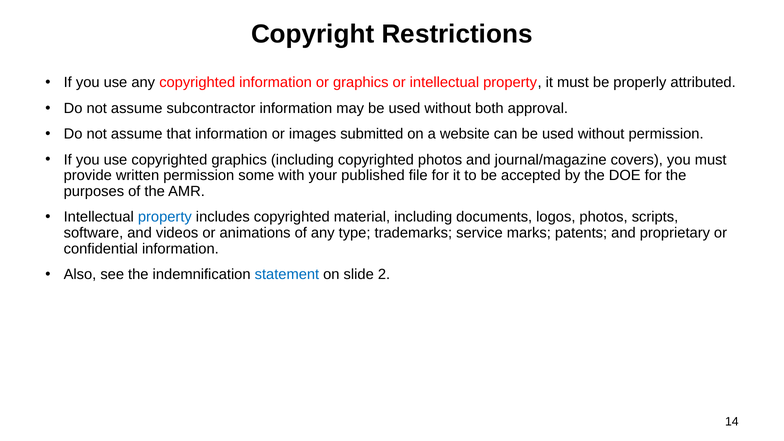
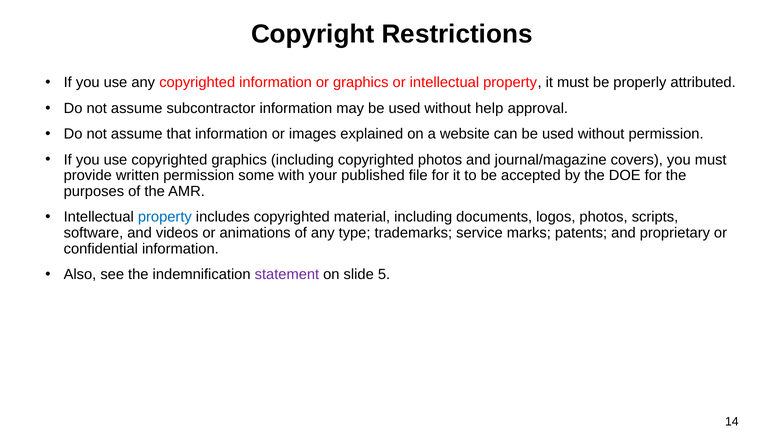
both: both -> help
submitted: submitted -> explained
statement colour: blue -> purple
2: 2 -> 5
